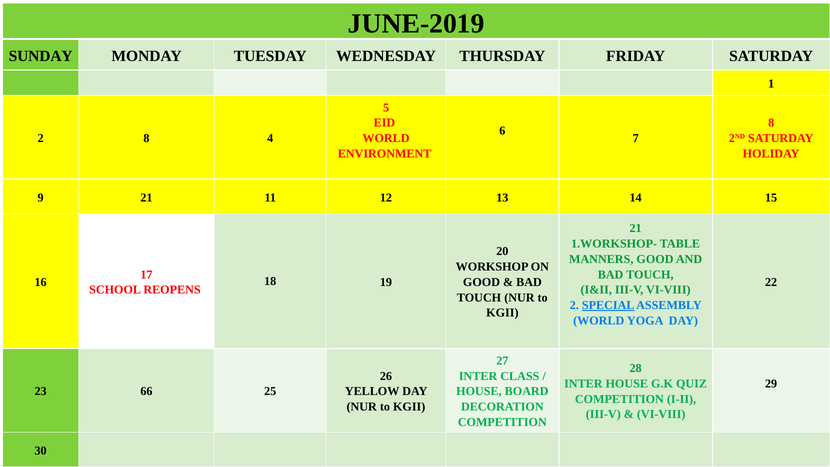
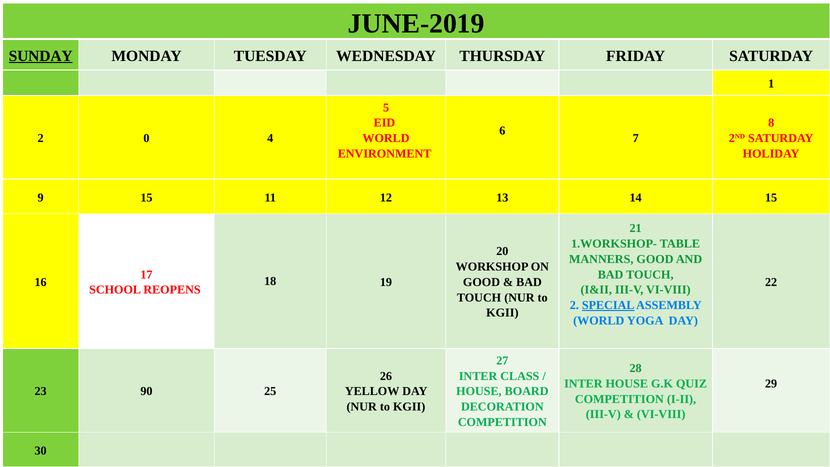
SUNDAY underline: none -> present
2 8: 8 -> 0
9 21: 21 -> 15
66: 66 -> 90
